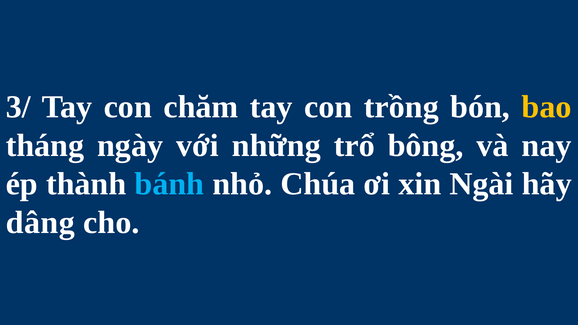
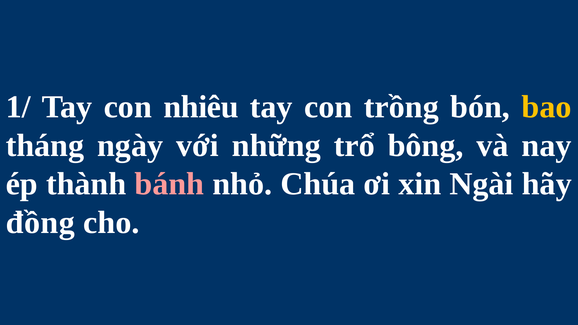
3/: 3/ -> 1/
chăm: chăm -> nhiêu
bánh colour: light blue -> pink
dâng: dâng -> đồng
